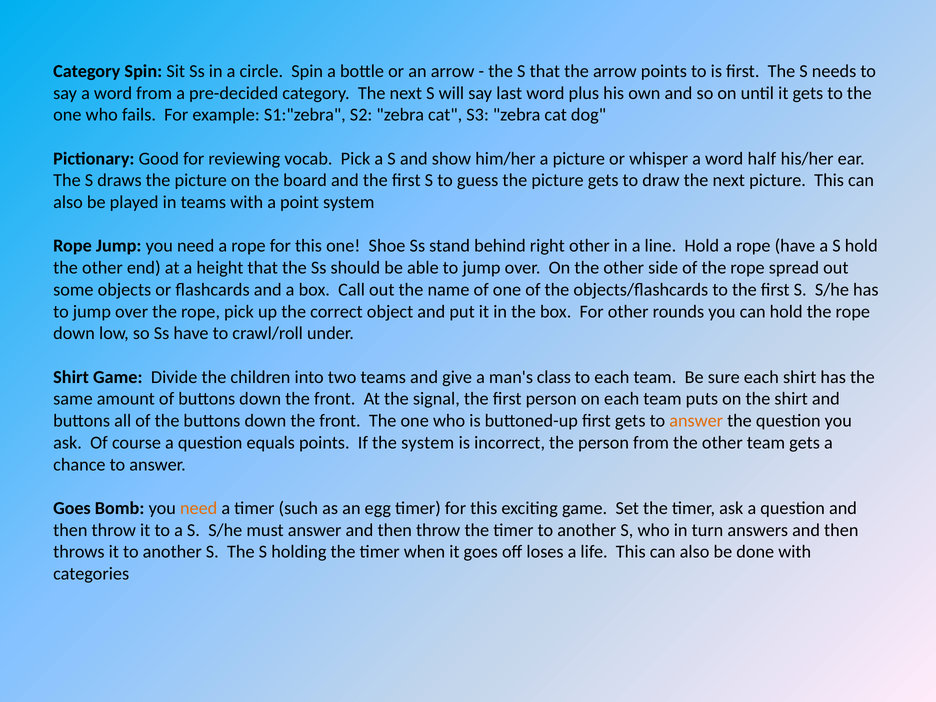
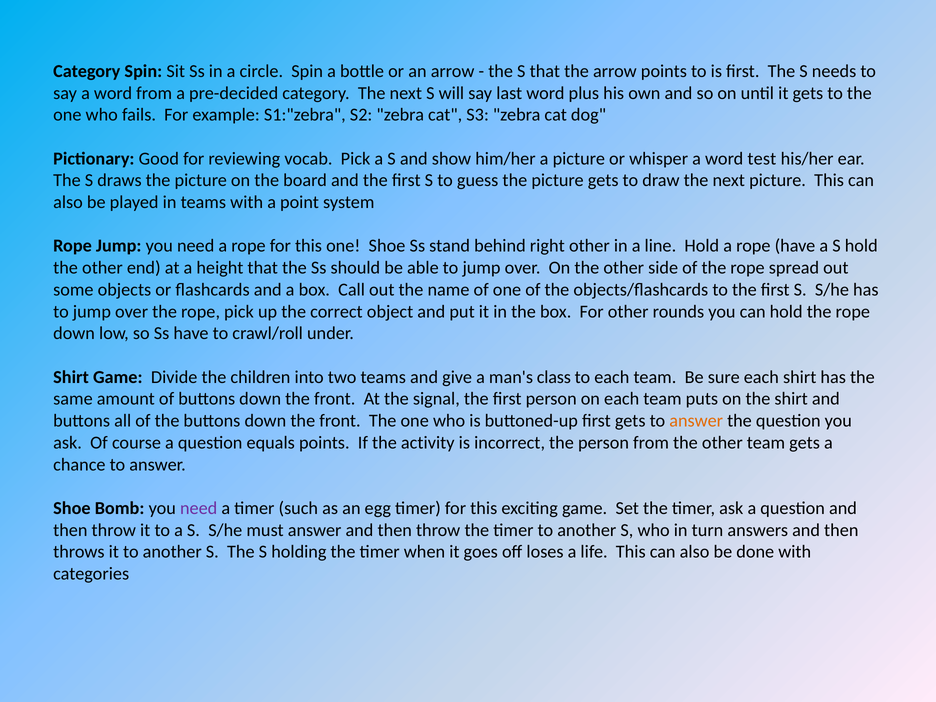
half: half -> test
the system: system -> activity
Goes at (72, 508): Goes -> Shoe
need at (199, 508) colour: orange -> purple
